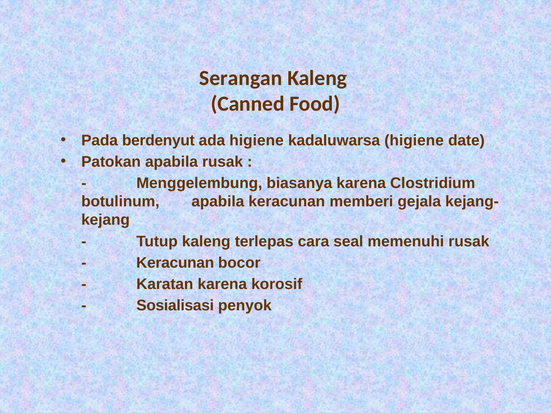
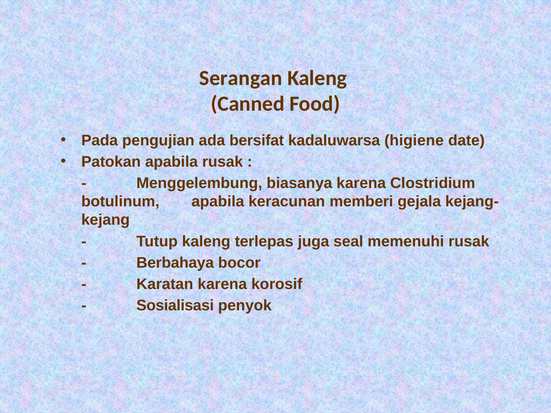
berdenyut: berdenyut -> pengujian
ada higiene: higiene -> bersifat
cara: cara -> juga
Keracunan at (175, 263): Keracunan -> Berbahaya
